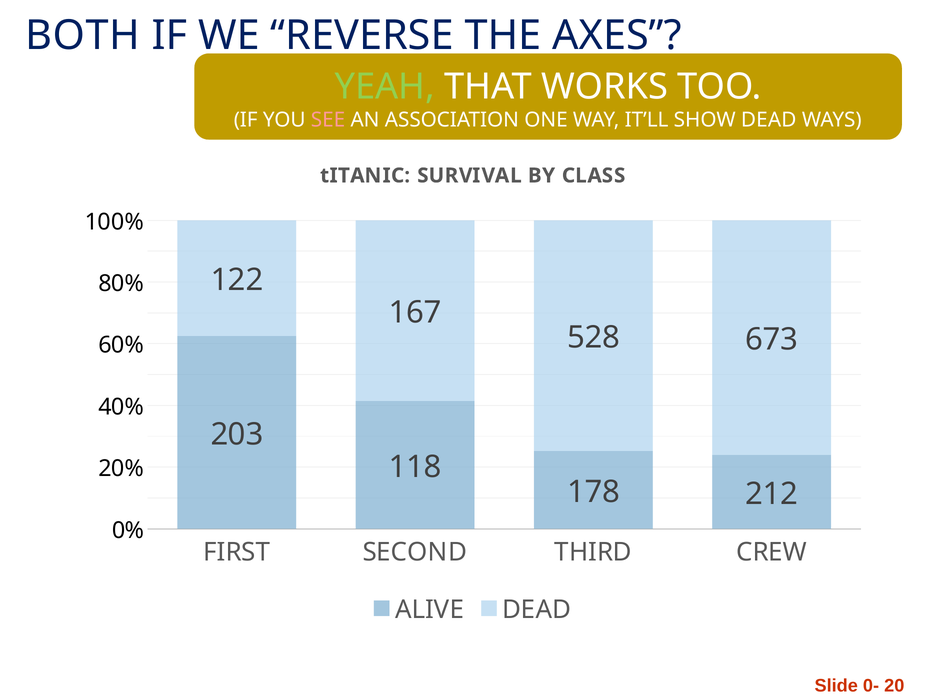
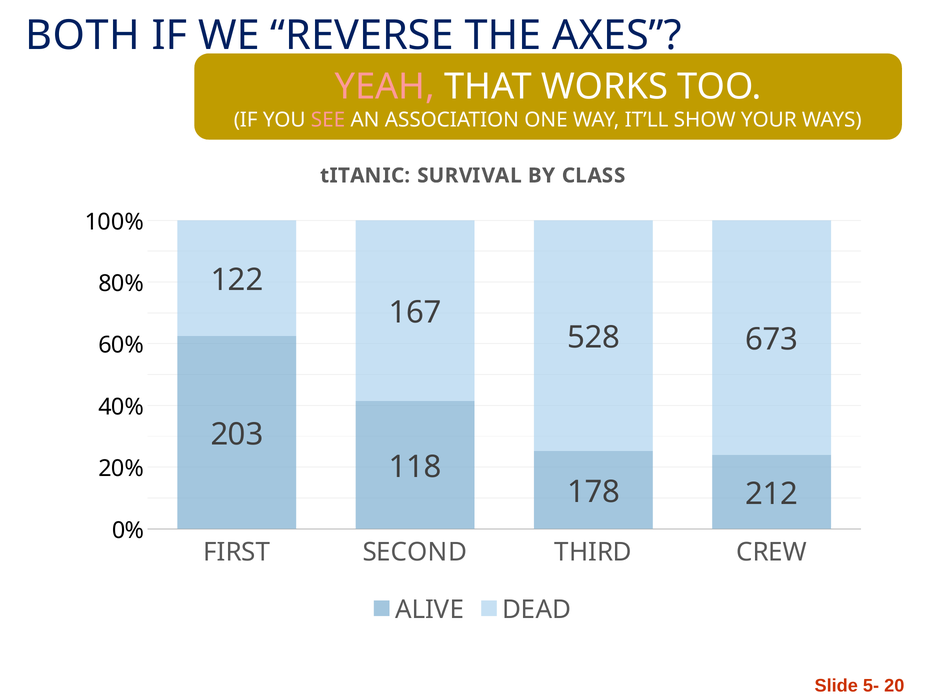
YEAH colour: light green -> pink
SHOW DEAD: DEAD -> YOUR
0-: 0- -> 5-
